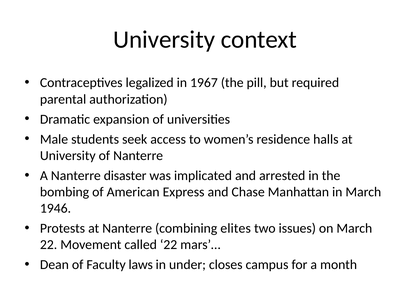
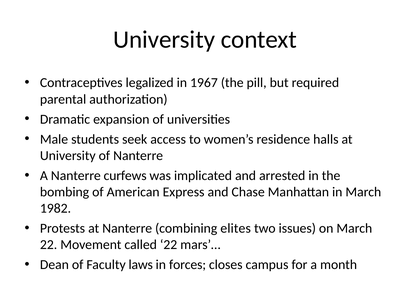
disaster: disaster -> curfews
1946: 1946 -> 1982
under: under -> forces
